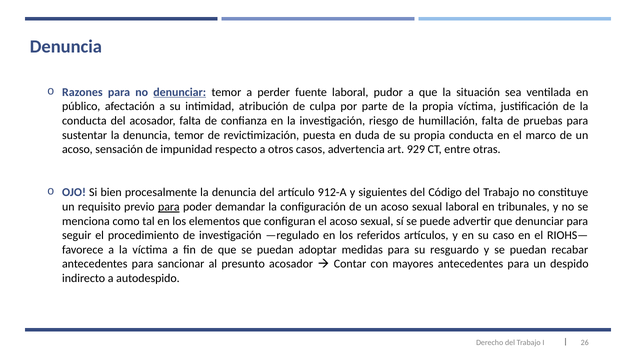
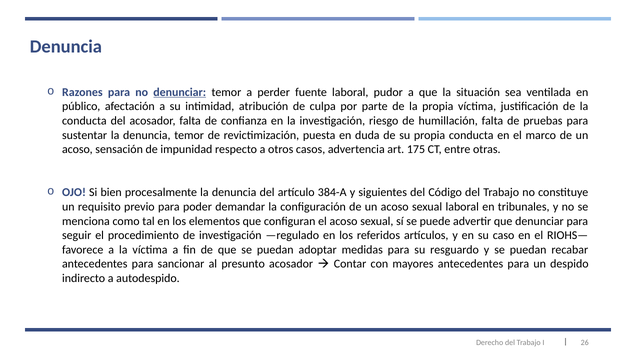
929: 929 -> 175
912-A: 912-A -> 384-A
para at (169, 207) underline: present -> none
